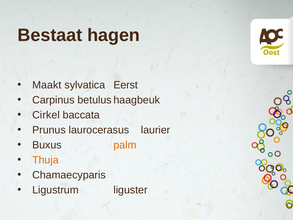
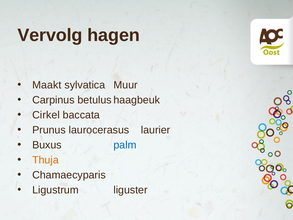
Bestaat: Bestaat -> Vervolg
Eerst: Eerst -> Muur
palm colour: orange -> blue
